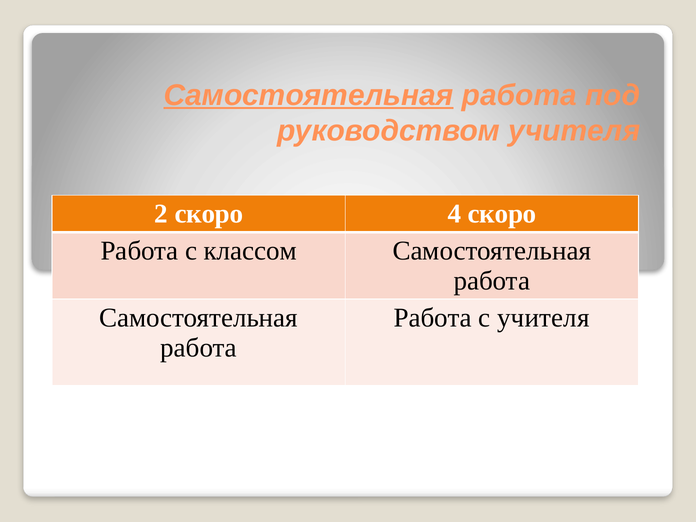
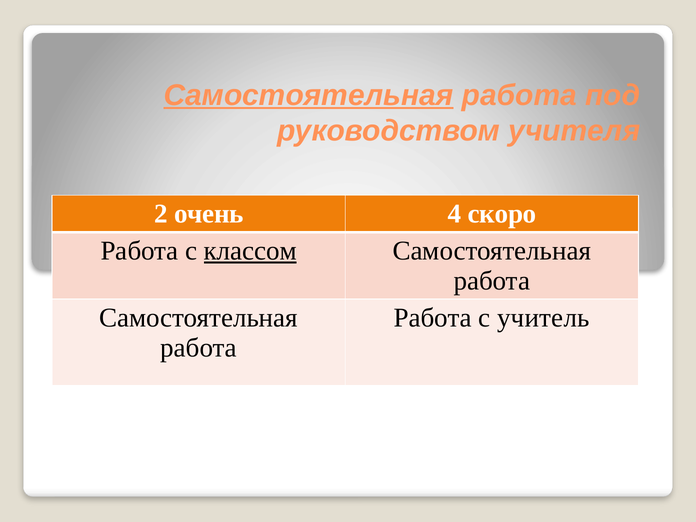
2 скоро: скоро -> очень
классом underline: none -> present
с учителя: учителя -> учитель
